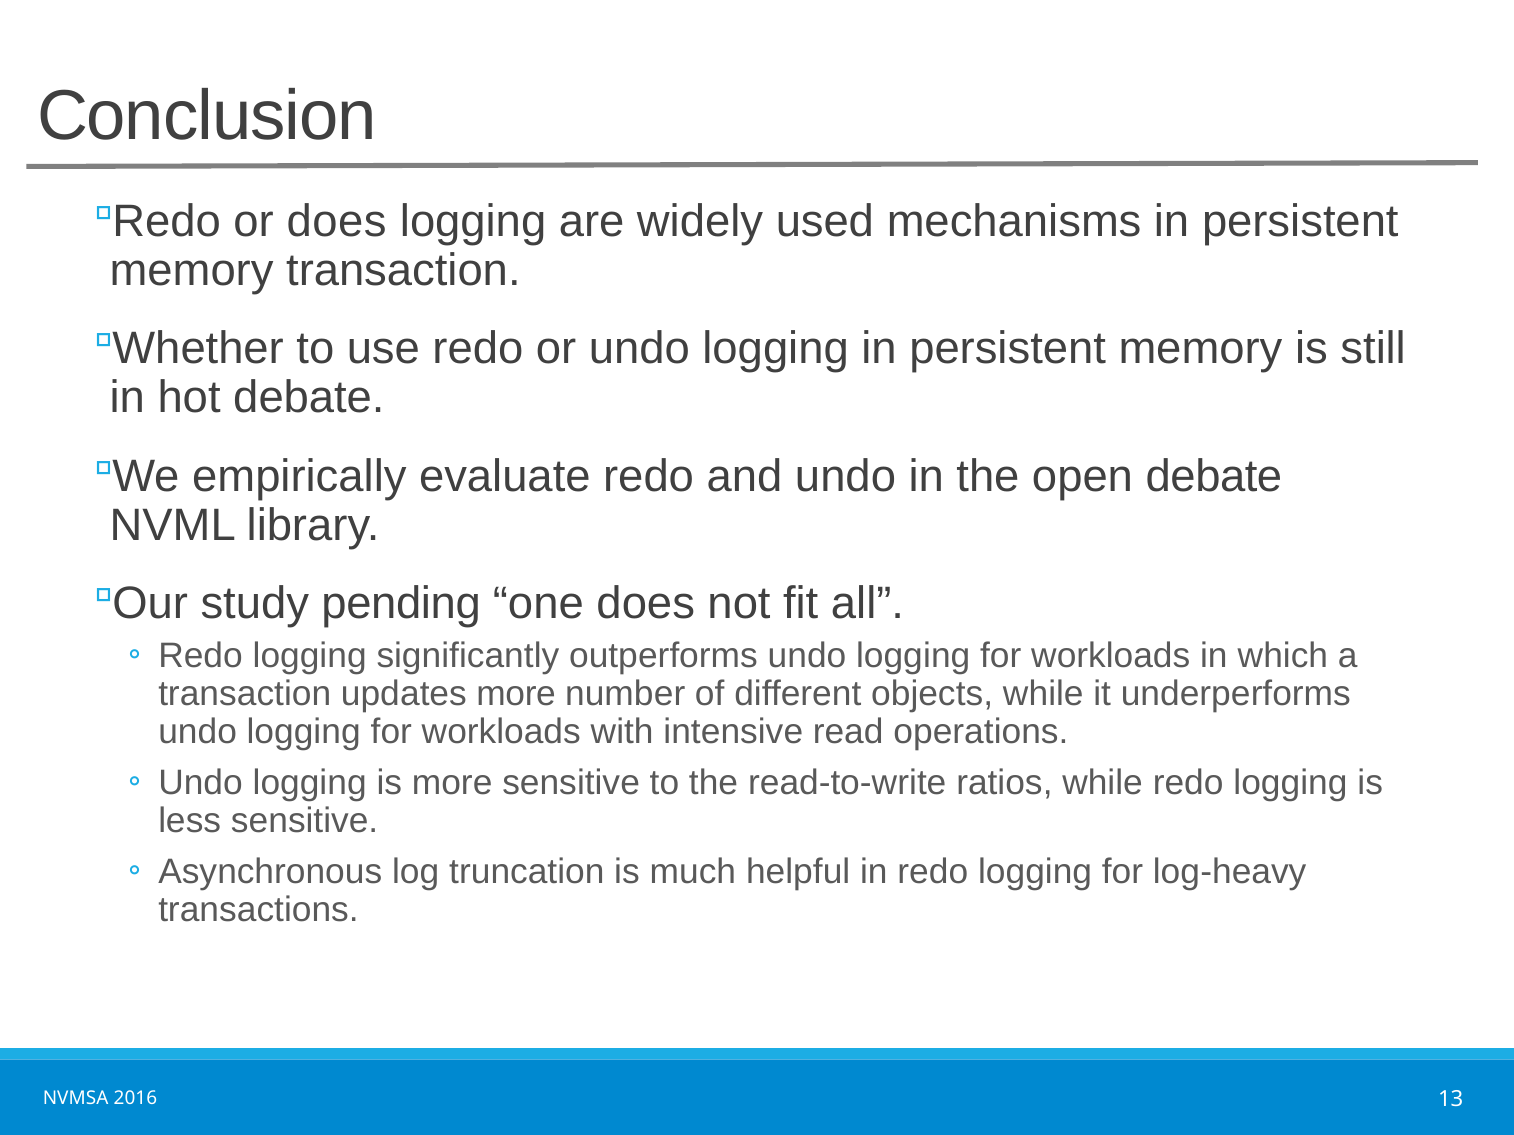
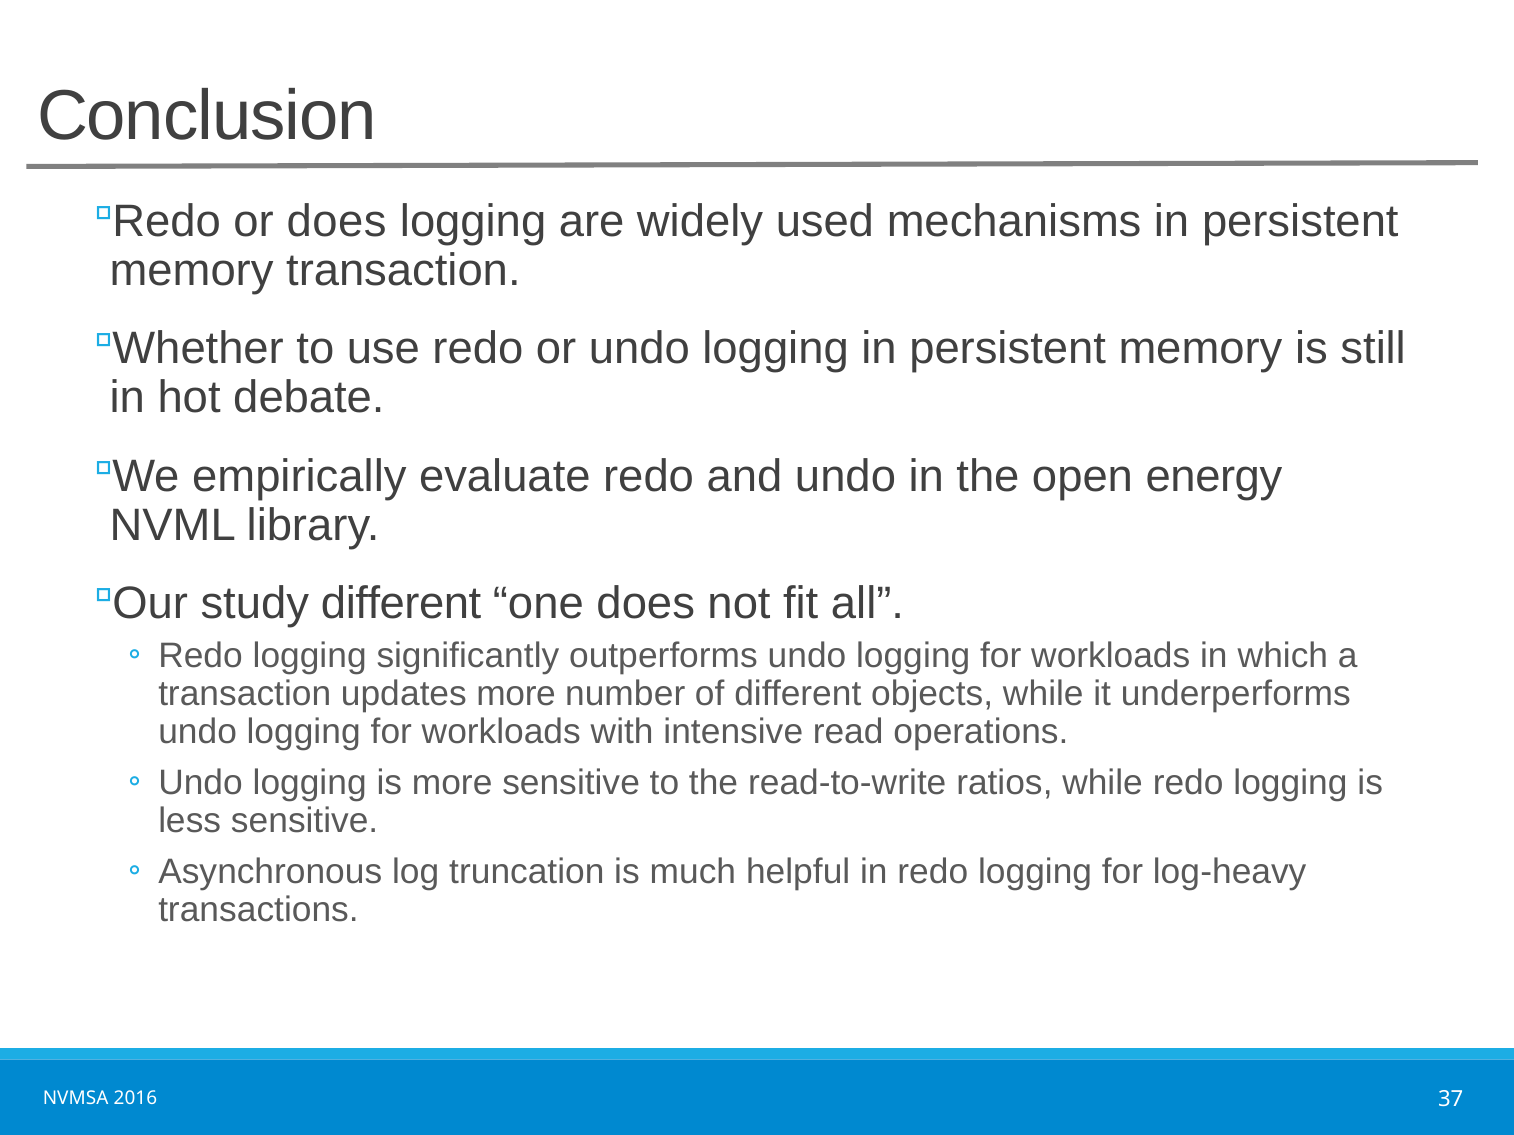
open debate: debate -> energy
study pending: pending -> different
13: 13 -> 37
